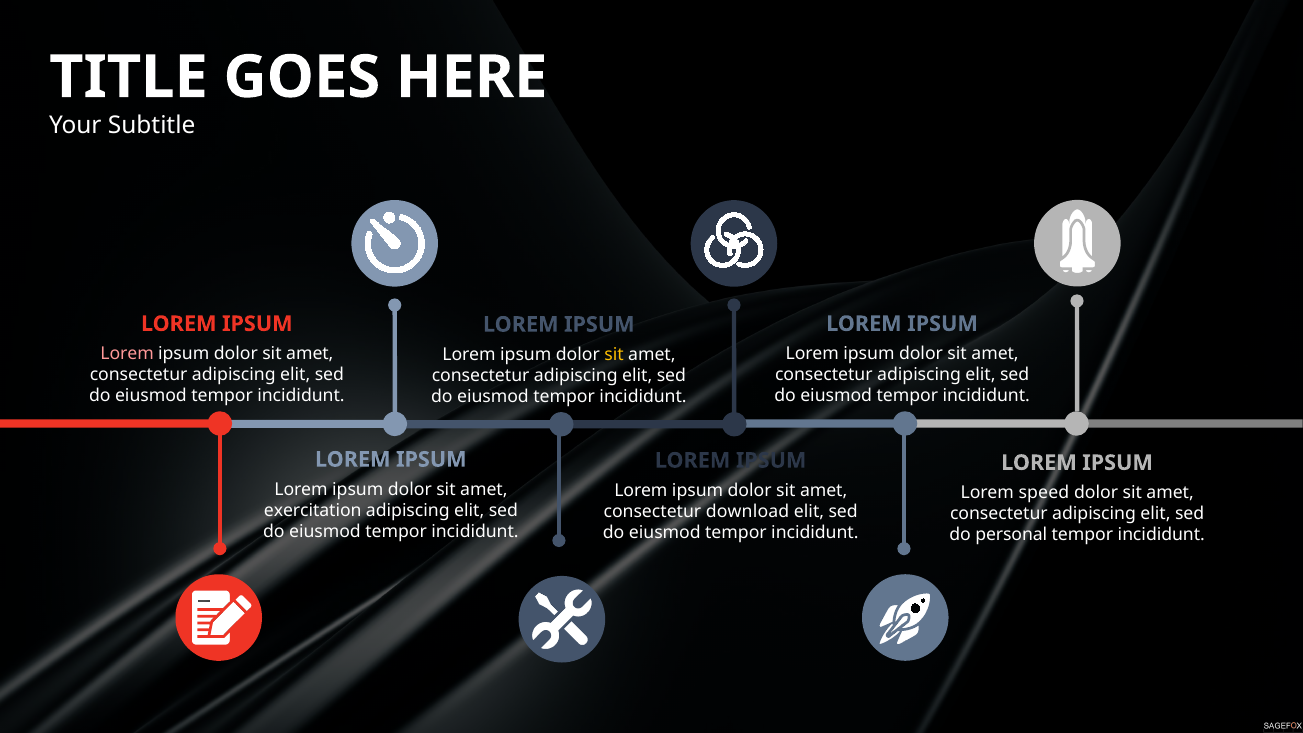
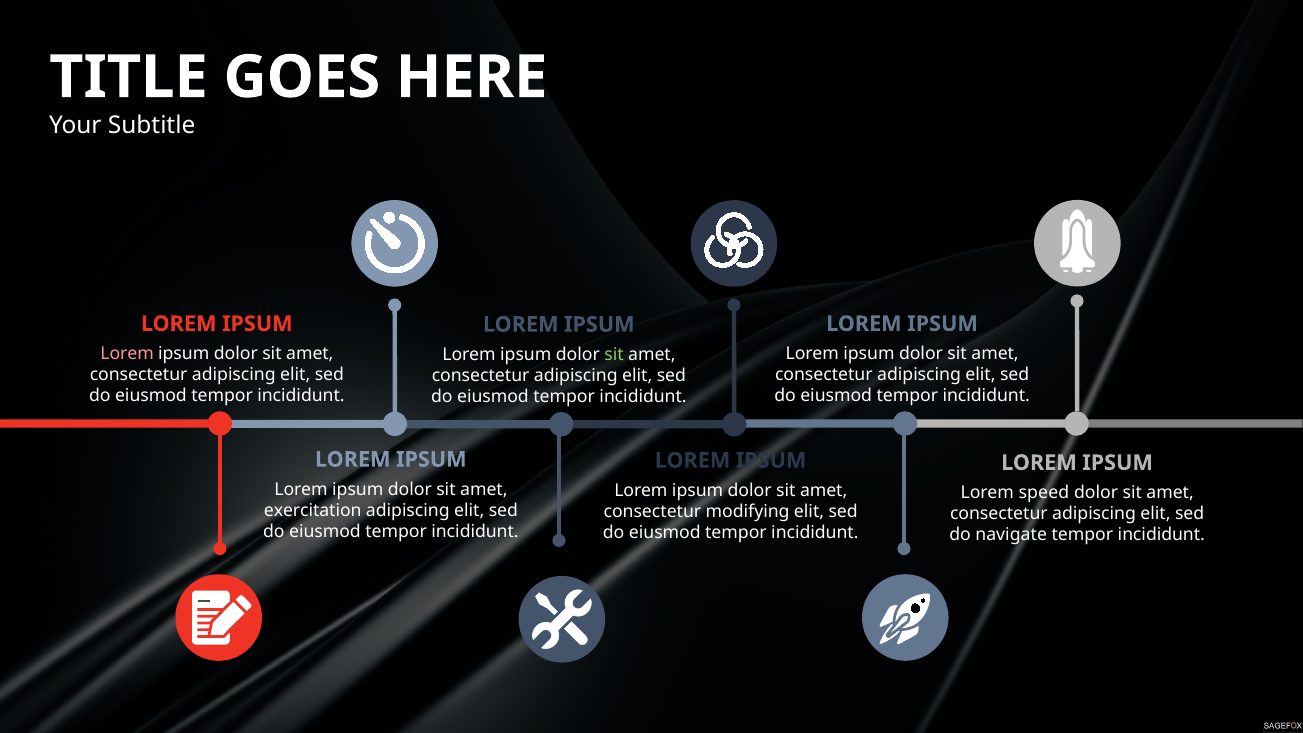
sit at (614, 354) colour: yellow -> light green
download: download -> modifying
personal: personal -> navigate
